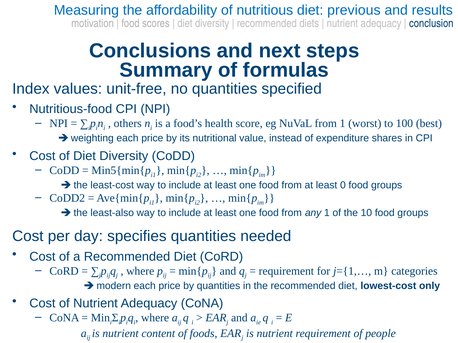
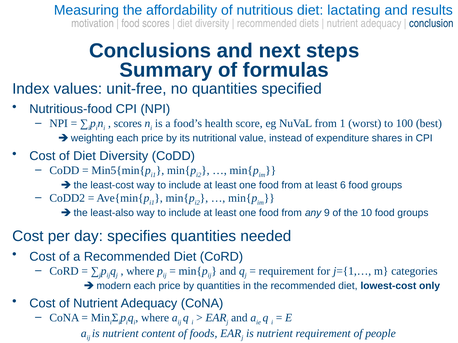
previous: previous -> lactating
others at (128, 124): others -> scores
0: 0 -> 6
any 1: 1 -> 9
